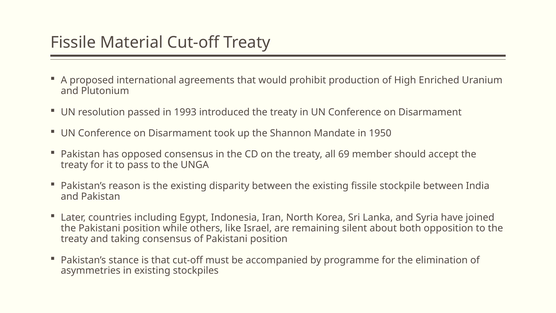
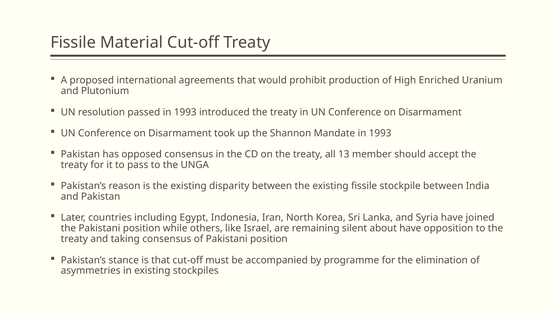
Mandate in 1950: 1950 -> 1993
69: 69 -> 13
about both: both -> have
